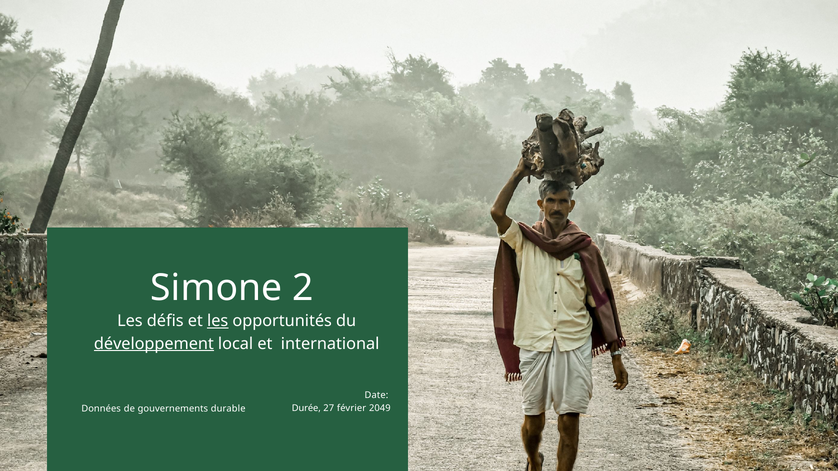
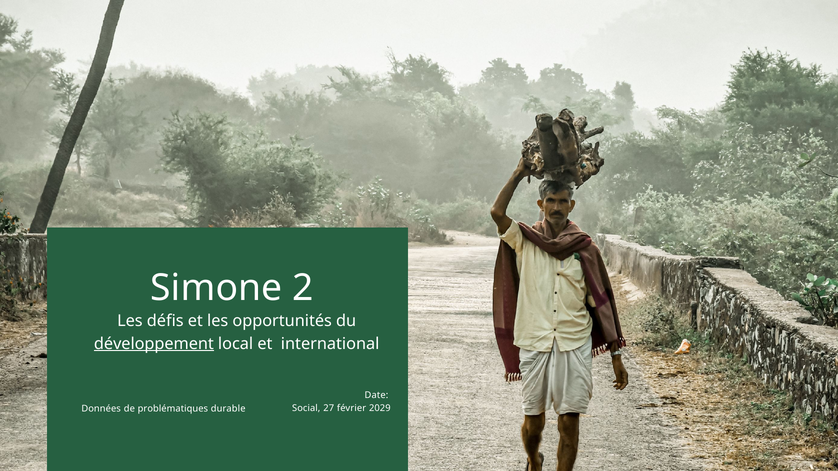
les at (218, 321) underline: present -> none
Durée: Durée -> Social
2049: 2049 -> 2029
gouvernements: gouvernements -> problématiques
